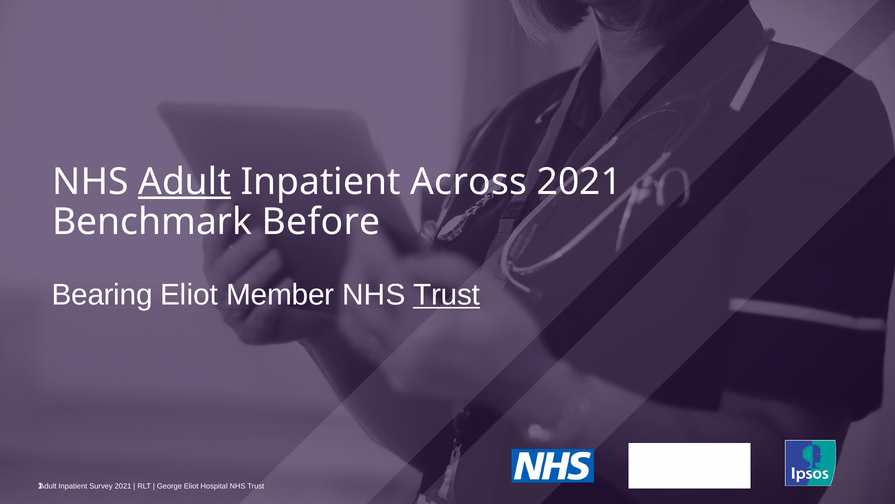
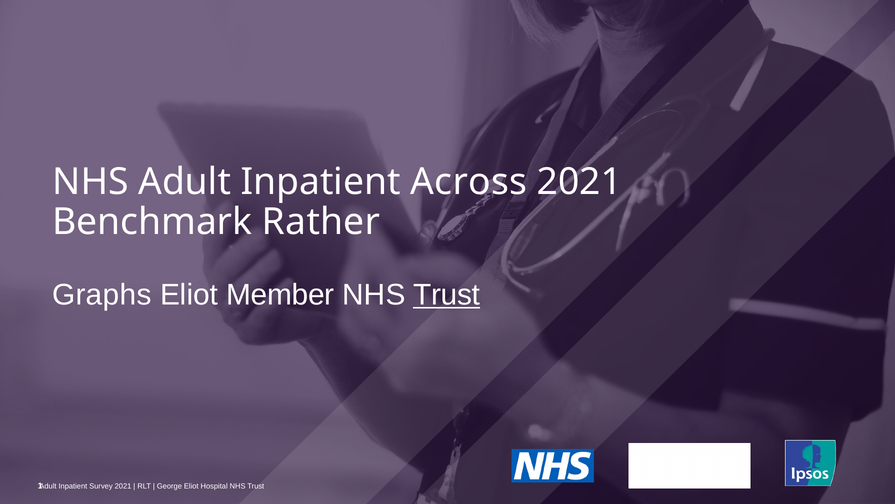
Adult at (185, 181) underline: present -> none
Before: Before -> Rather
Bearing: Bearing -> Graphs
